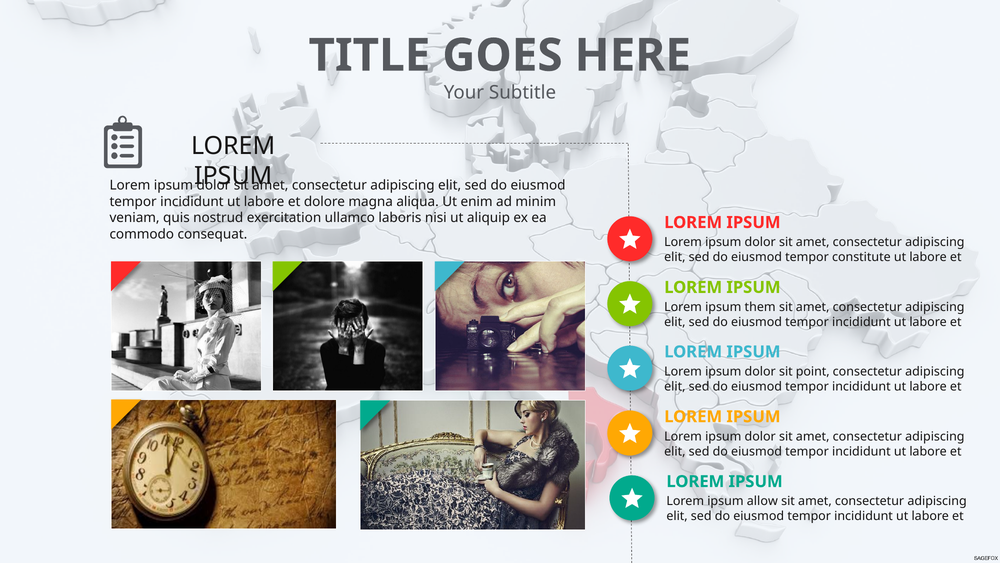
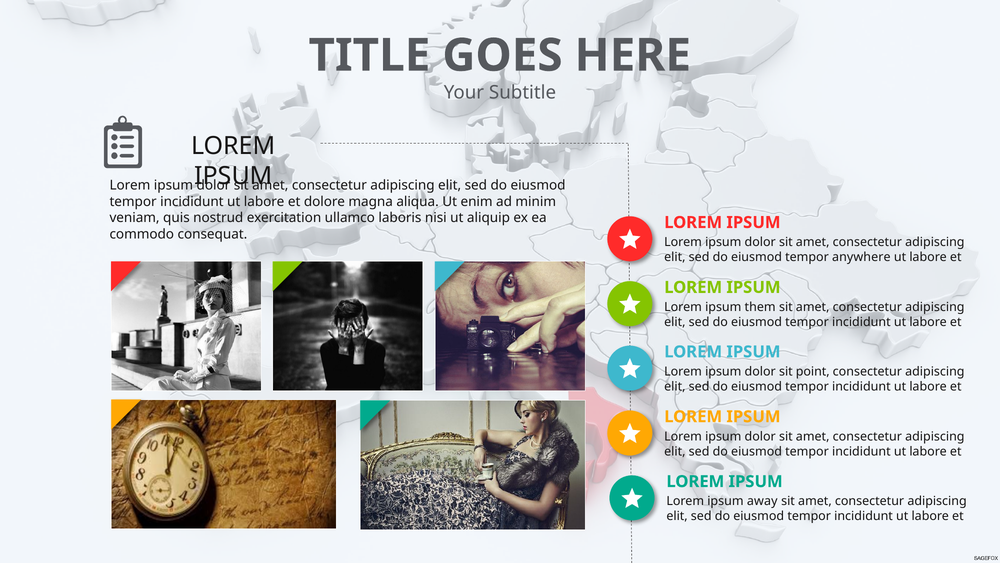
constitute: constitute -> anywhere
allow: allow -> away
